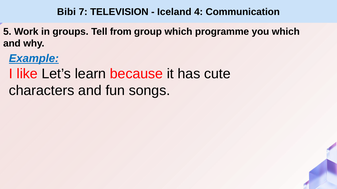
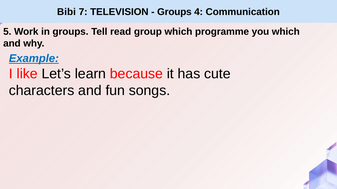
Iceland at (174, 12): Iceland -> Groups
from: from -> read
